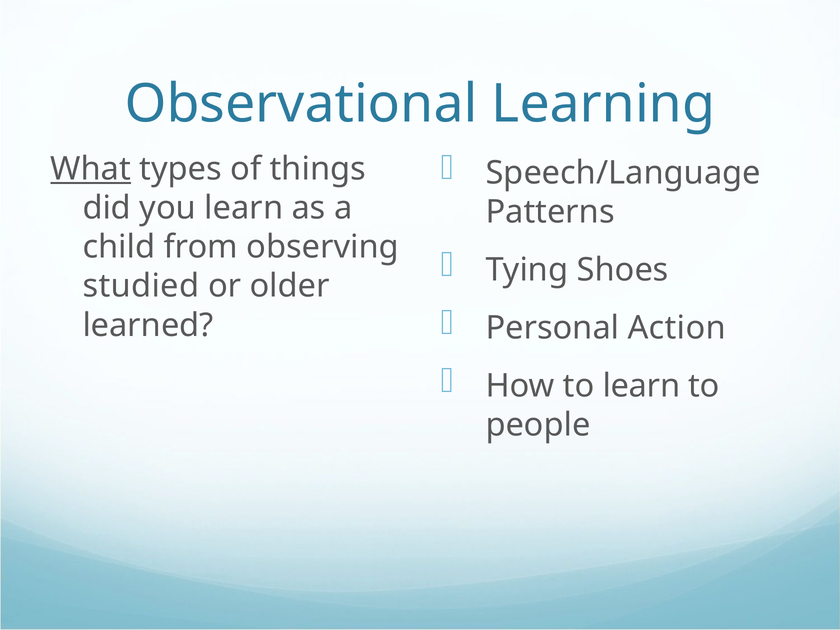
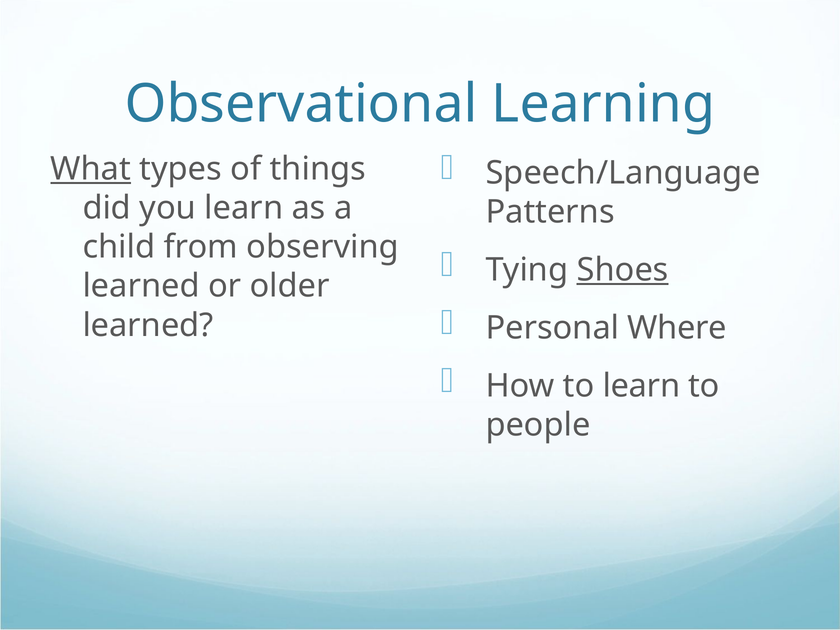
Shoes underline: none -> present
studied at (141, 286): studied -> learned
Action: Action -> Where
